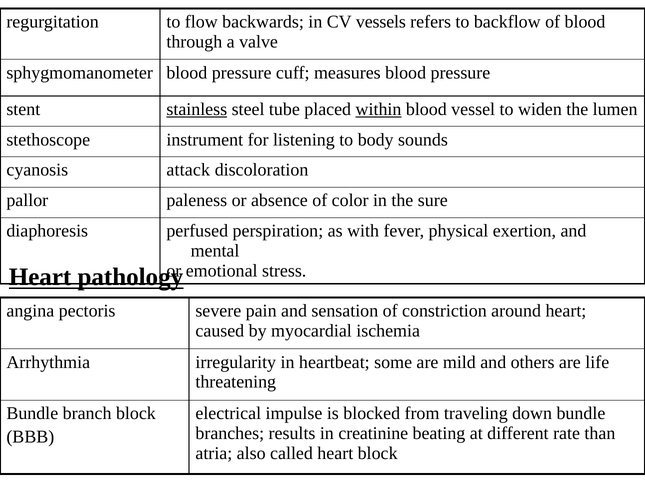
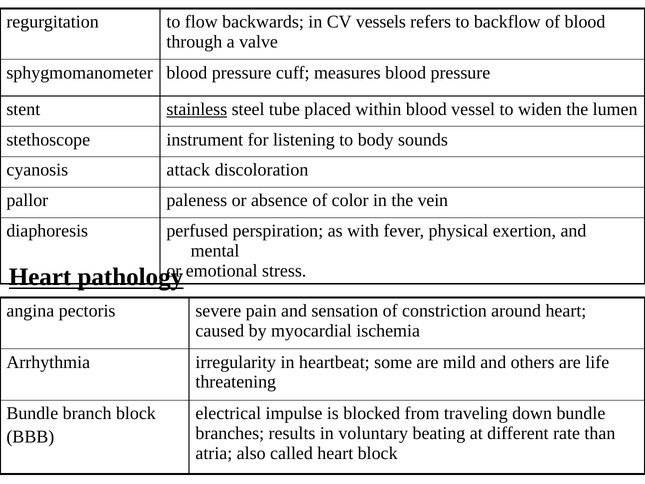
within underline: present -> none
sure: sure -> vein
creatinine: creatinine -> voluntary
